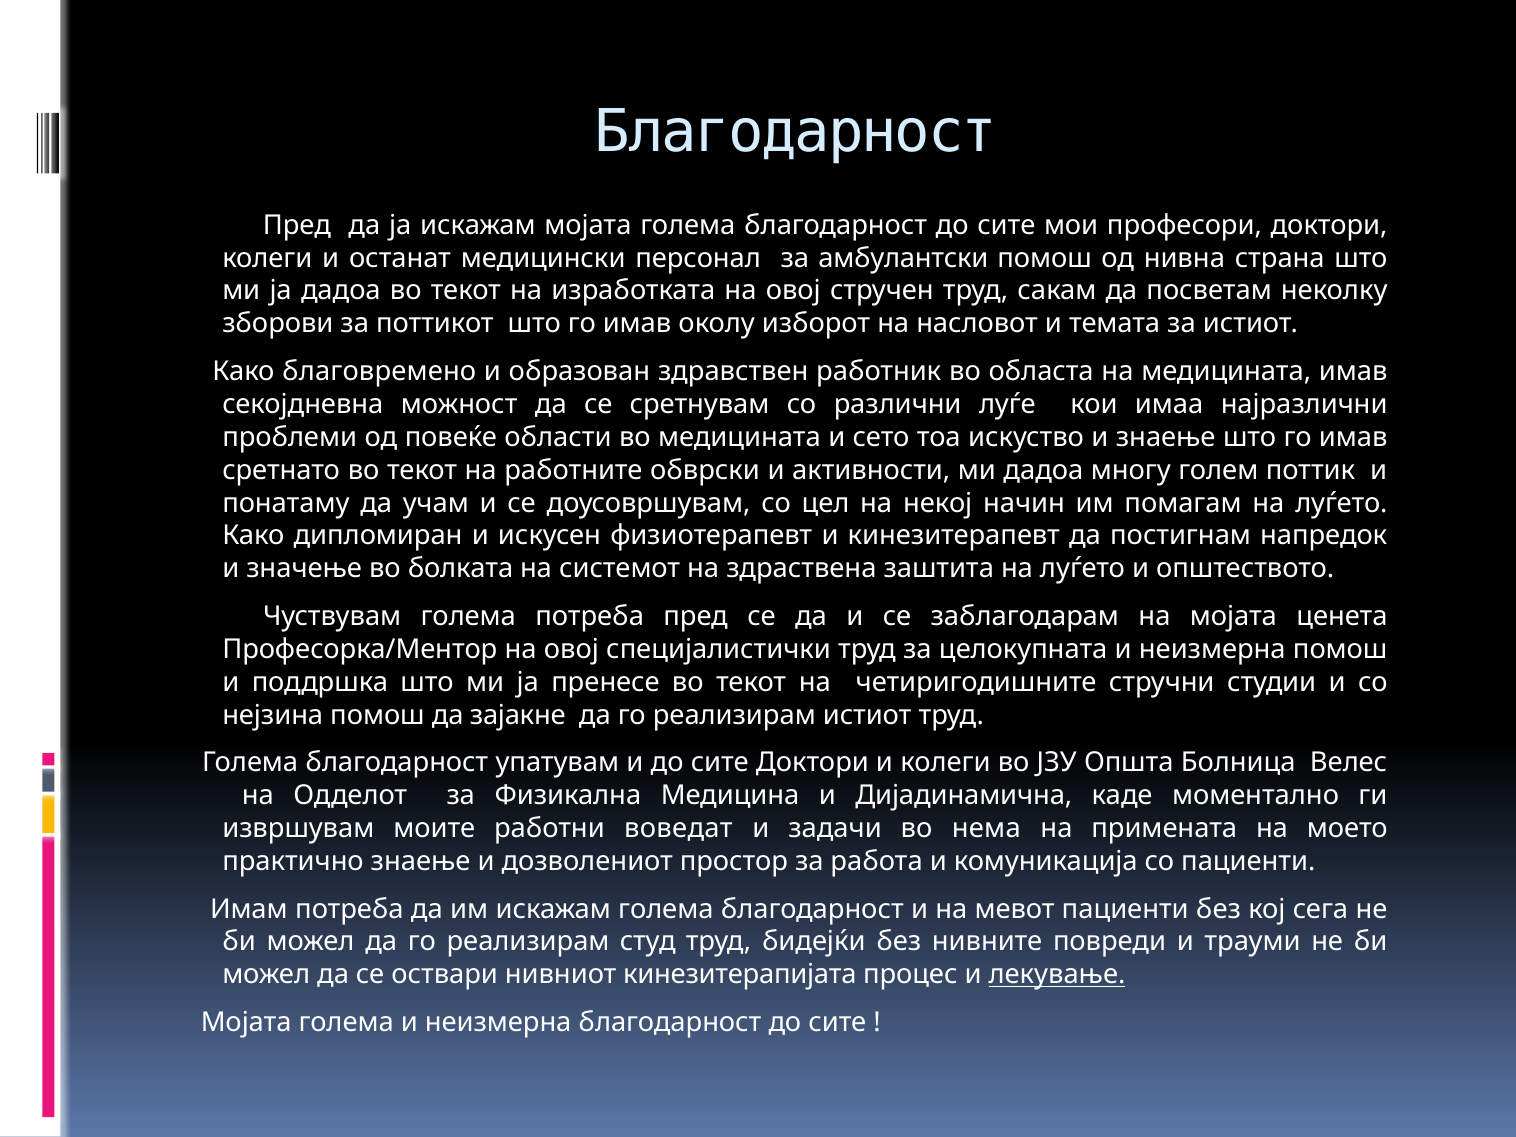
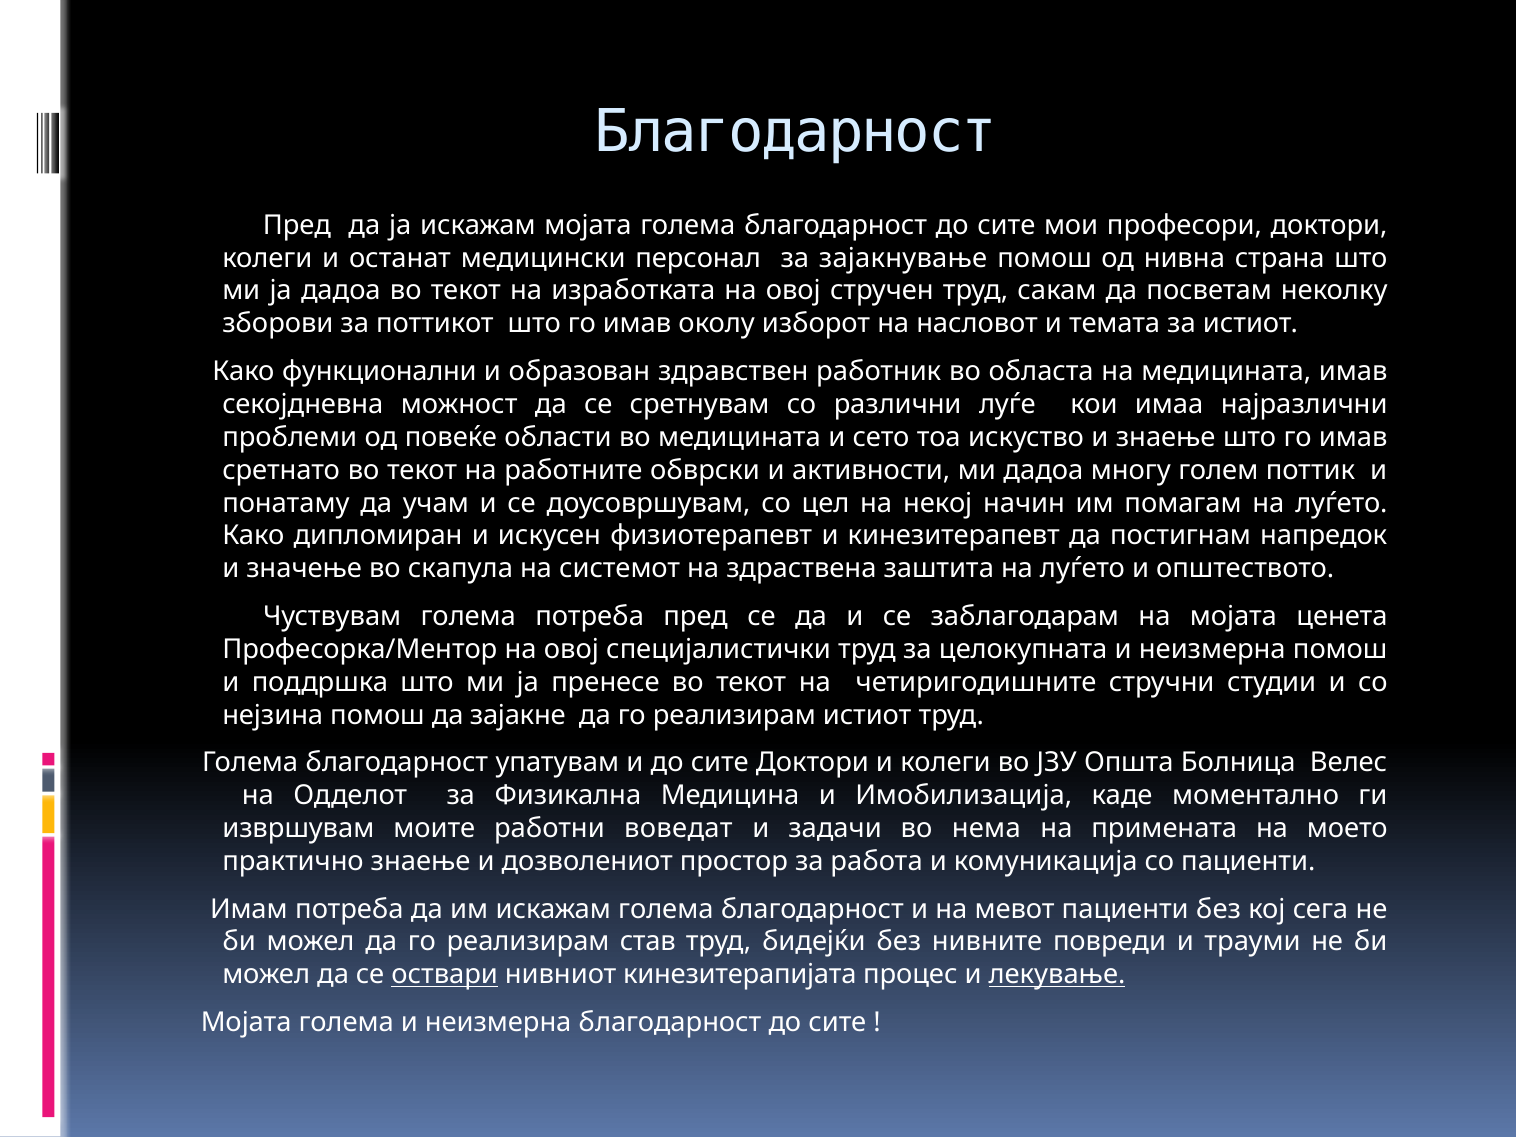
амбулантски: амбулантски -> зајакнување
благовремено: благовремено -> функционални
болката: болката -> скапула
Дијадинамична: Дијадинамична -> Имобилизација
студ: студ -> став
оствари underline: none -> present
